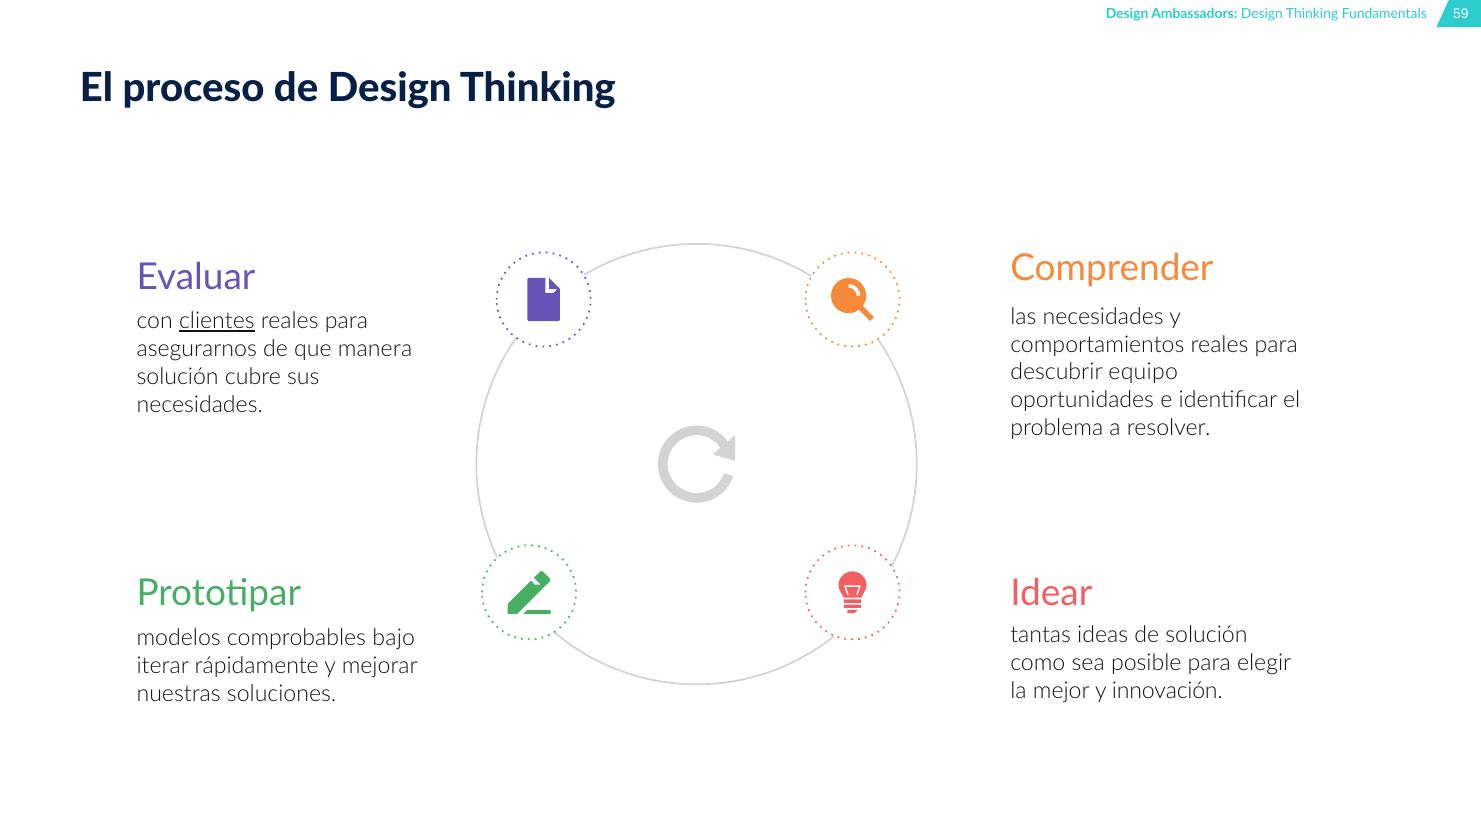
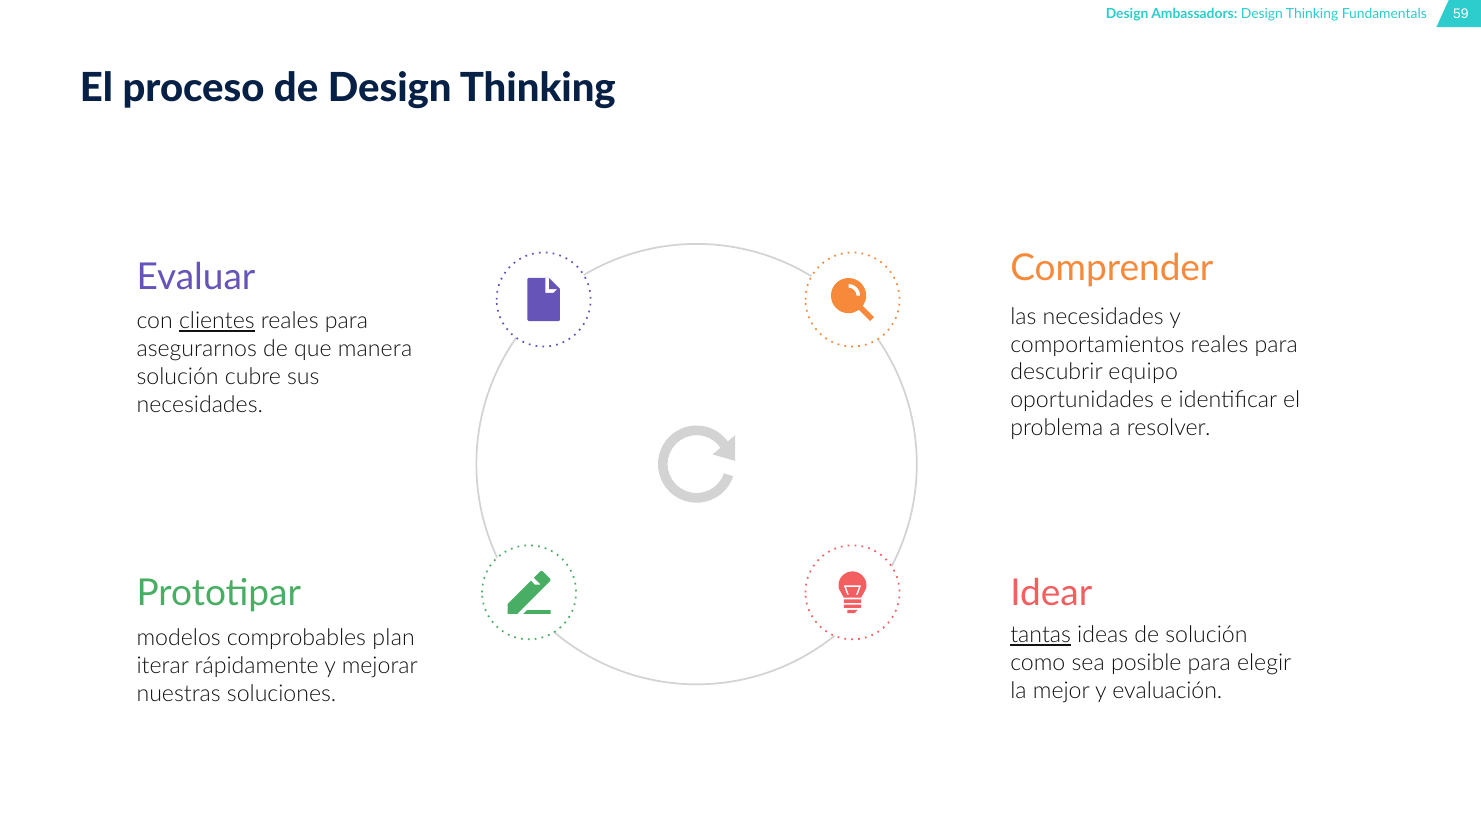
tantas underline: none -> present
bajo: bajo -> plan
innovación: innovación -> evaluación
